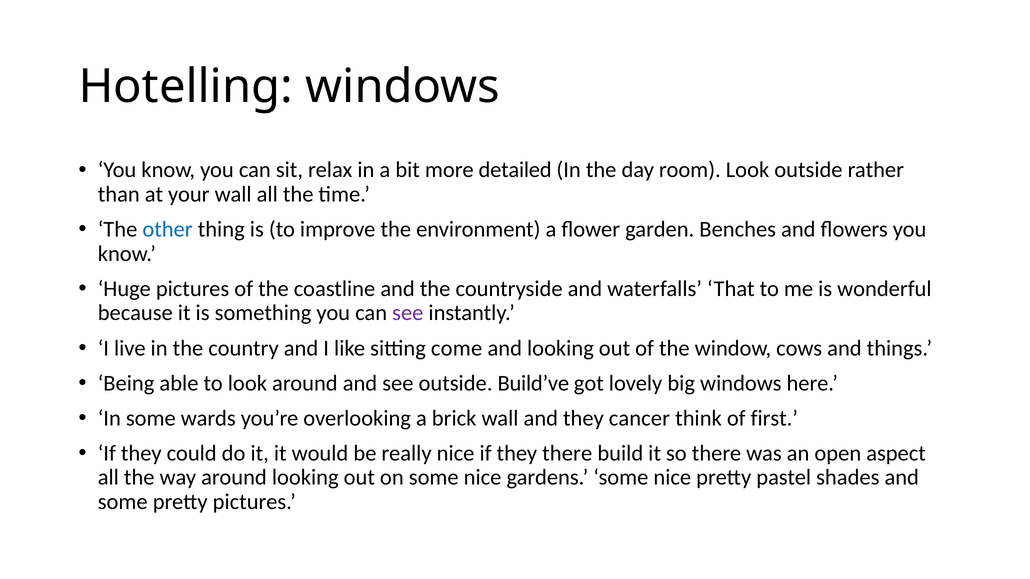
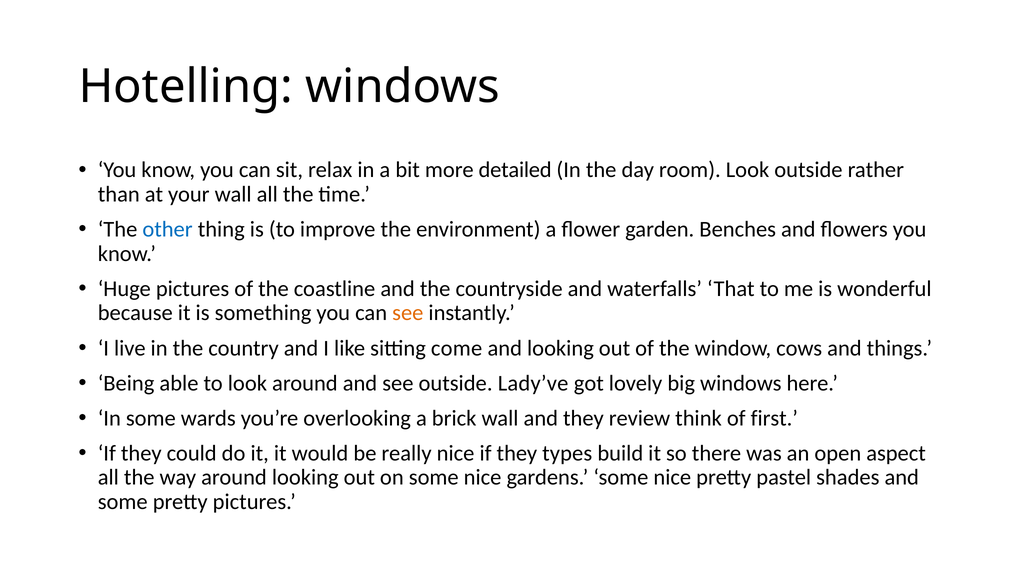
see at (408, 313) colour: purple -> orange
Build’ve: Build’ve -> Lady’ve
cancer: cancer -> review
they there: there -> types
